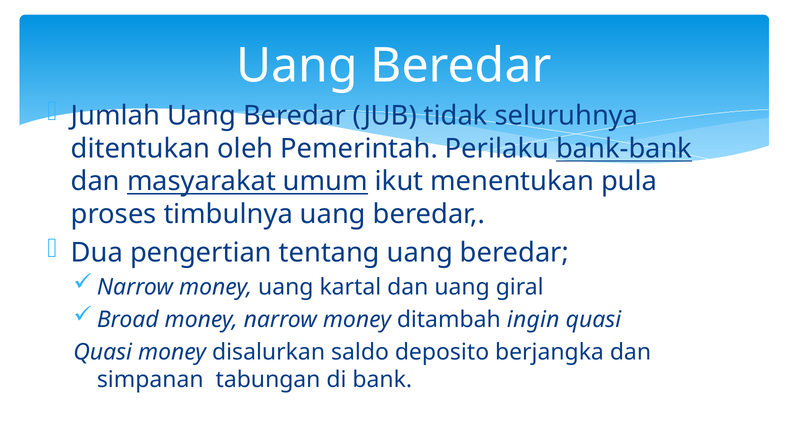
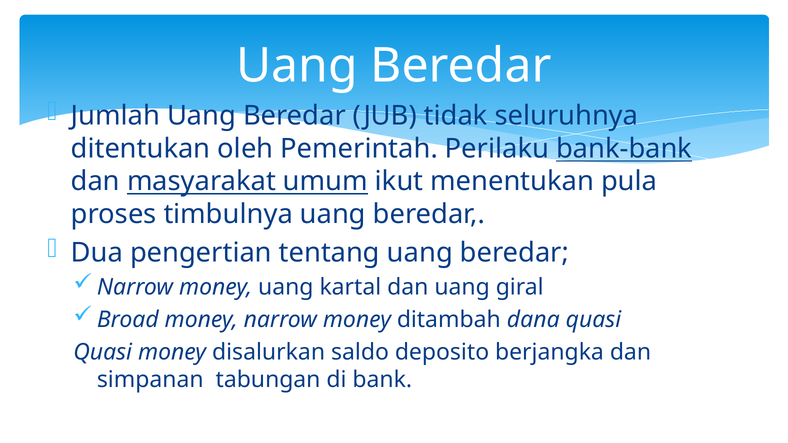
ingin: ingin -> dana
